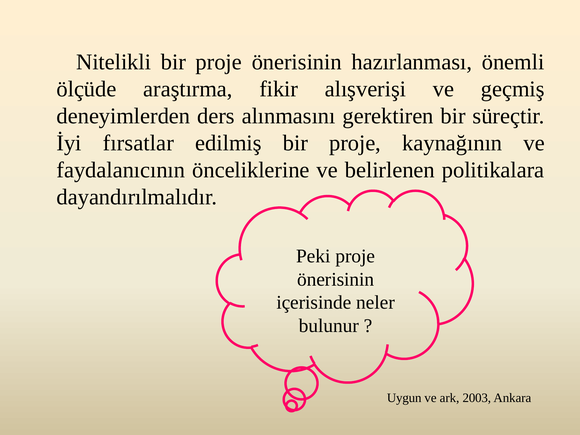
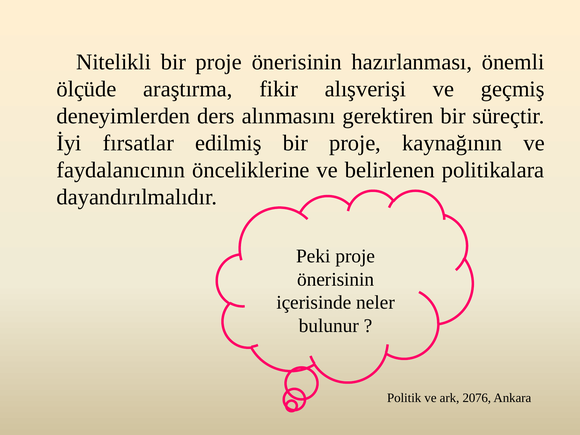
Uygun: Uygun -> Politik
2003: 2003 -> 2076
